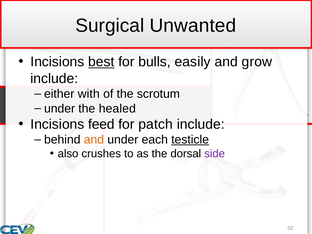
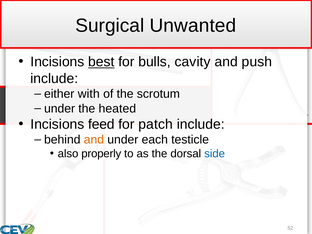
easily: easily -> cavity
grow: grow -> push
healed: healed -> heated
testicle underline: present -> none
crushes: crushes -> properly
side colour: purple -> blue
